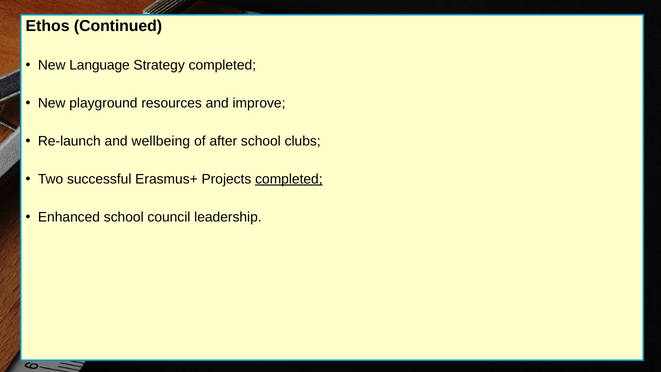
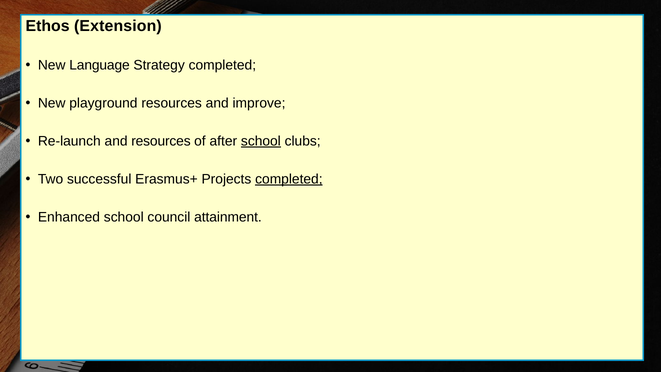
Continued: Continued -> Extension
and wellbeing: wellbeing -> resources
school at (261, 141) underline: none -> present
leadership: leadership -> attainment
